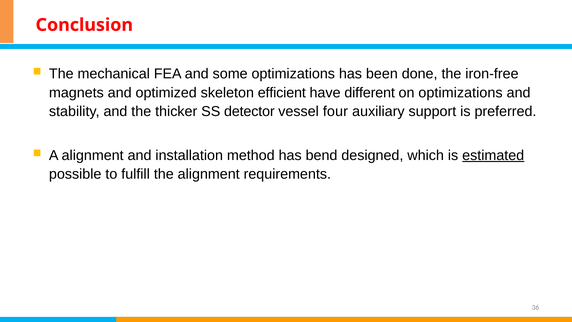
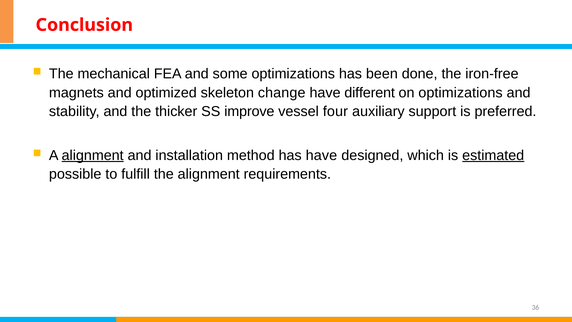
efficient: efficient -> change
detector: detector -> improve
alignment at (93, 155) underline: none -> present
has bend: bend -> have
